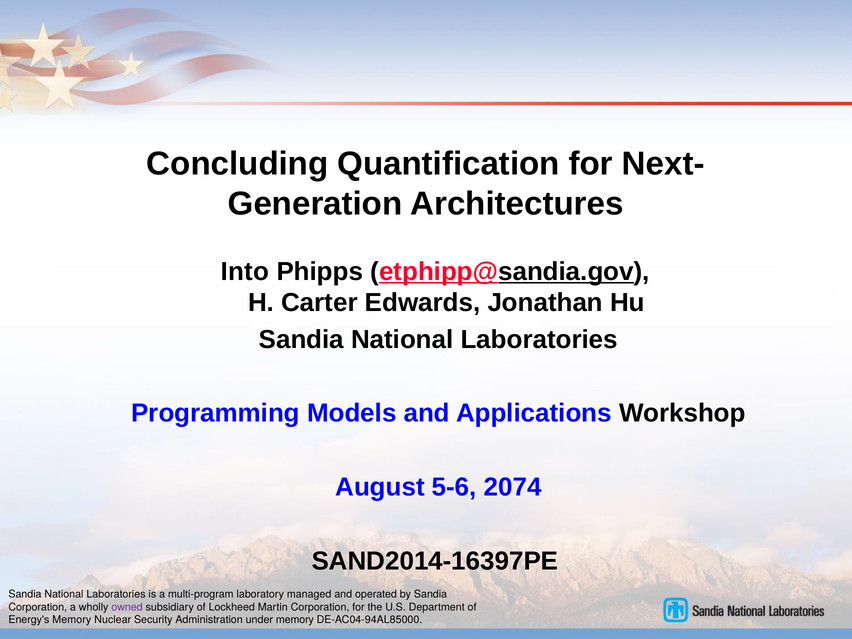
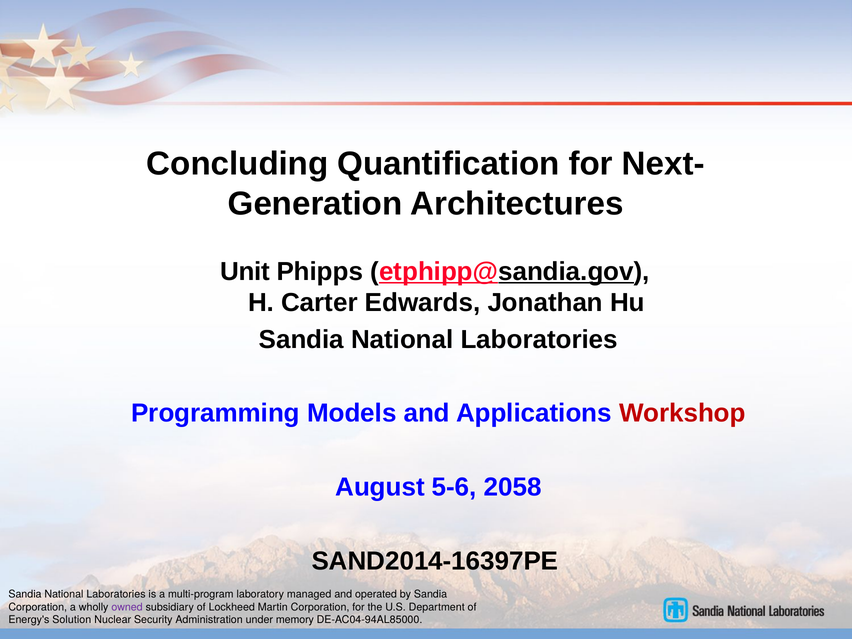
Into: Into -> Unit
Workshop colour: black -> red
2074: 2074 -> 2058
Energy's Memory: Memory -> Solution
